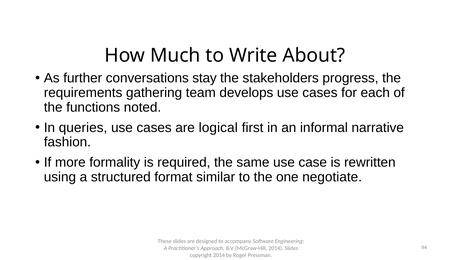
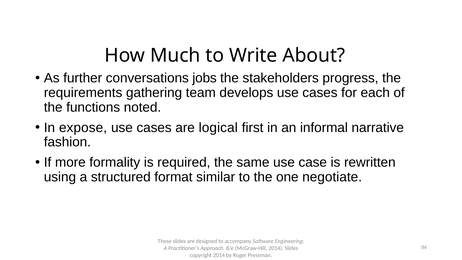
stay: stay -> jobs
queries: queries -> expose
